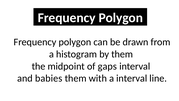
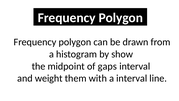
by them: them -> show
babies: babies -> weight
